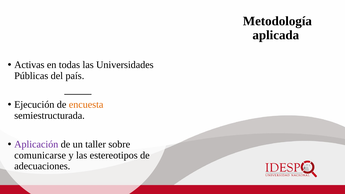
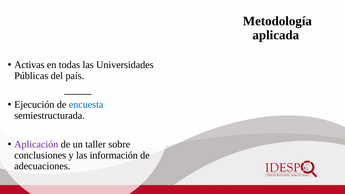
encuesta colour: orange -> blue
comunicarse: comunicarse -> conclusiones
estereotipos: estereotipos -> información
